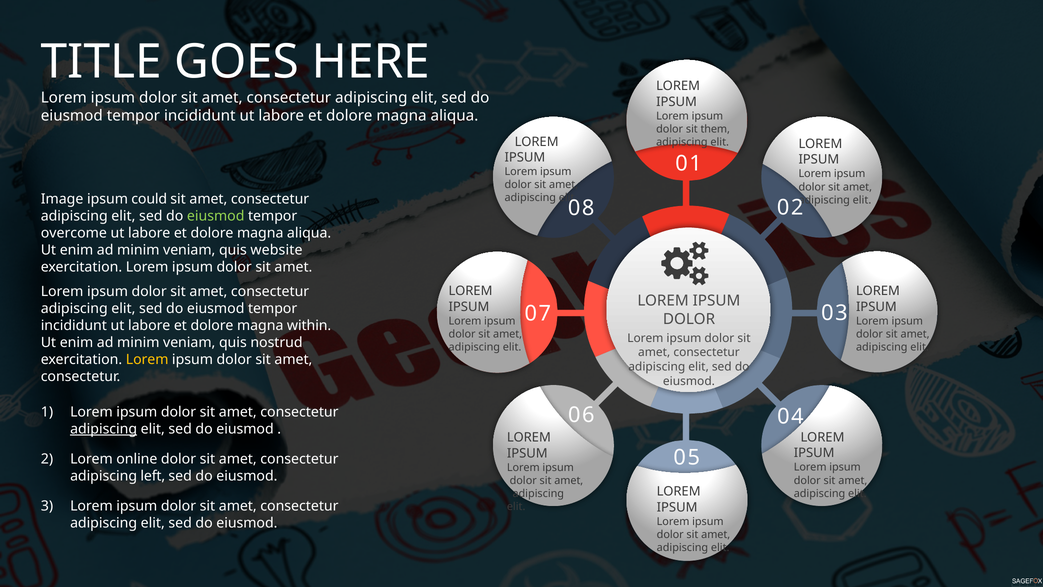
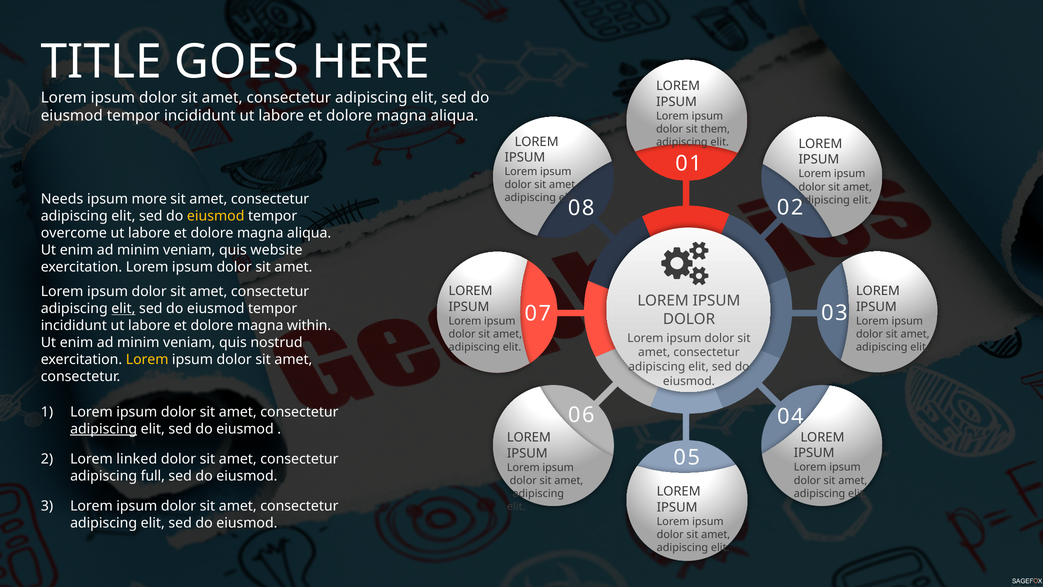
Image: Image -> Needs
could: could -> more
eiusmod at (216, 216) colour: light green -> yellow
elit at (123, 309) underline: none -> present
online: online -> linked
left: left -> full
